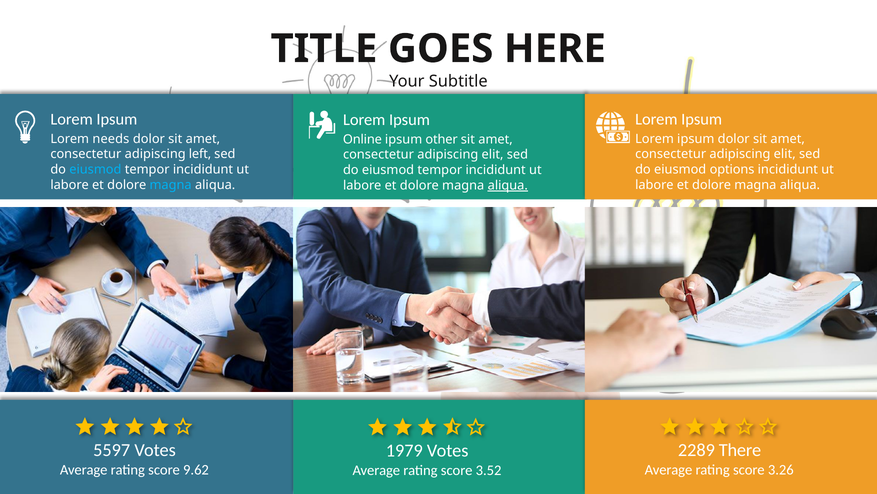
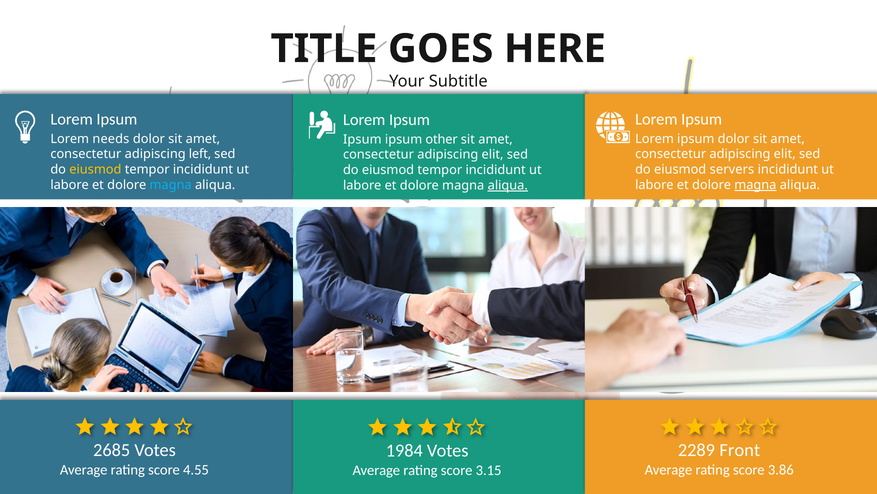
Online at (362, 139): Online -> Ipsum
eiusmod at (95, 169) colour: light blue -> yellow
options: options -> servers
magna at (755, 185) underline: none -> present
5597: 5597 -> 2685
There: There -> Front
1979: 1979 -> 1984
9.62: 9.62 -> 4.55
3.26: 3.26 -> 3.86
3.52: 3.52 -> 3.15
